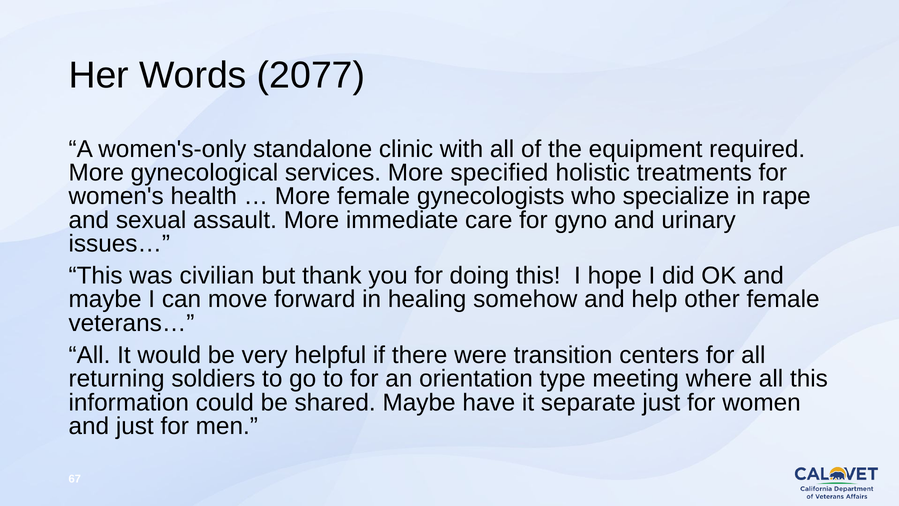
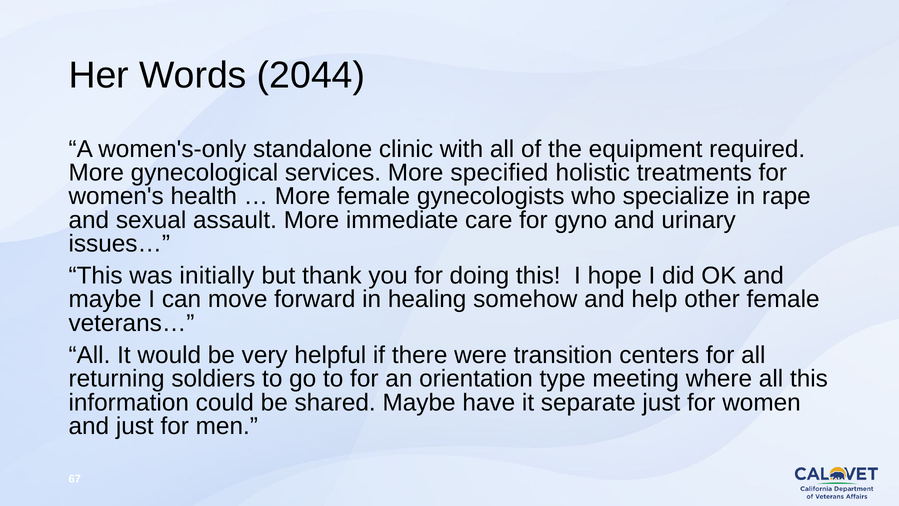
2077: 2077 -> 2044
civilian: civilian -> initially
